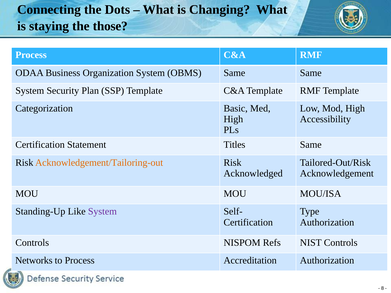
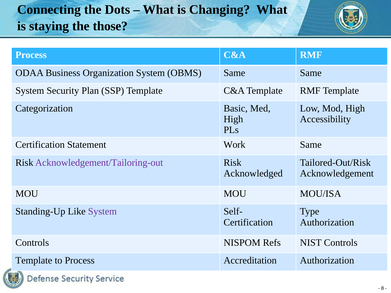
Titles: Titles -> Work
Acknowledgement/Tailoring-out colour: orange -> purple
Networks at (34, 261): Networks -> Template
